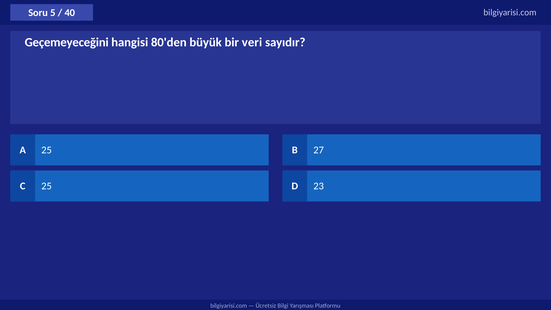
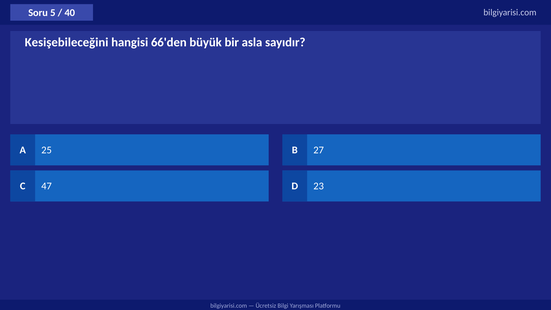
Geçemeyeceğini: Geçemeyeceğini -> Kesişebileceğini
80'den: 80'den -> 66'den
veri: veri -> asla
C 25: 25 -> 47
